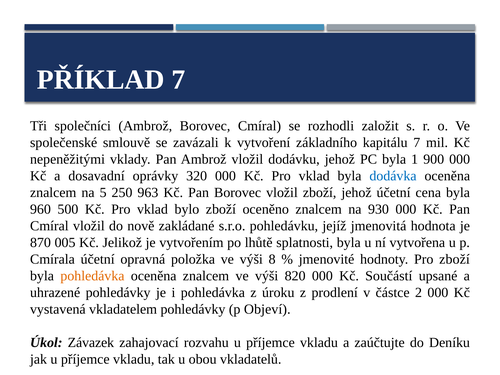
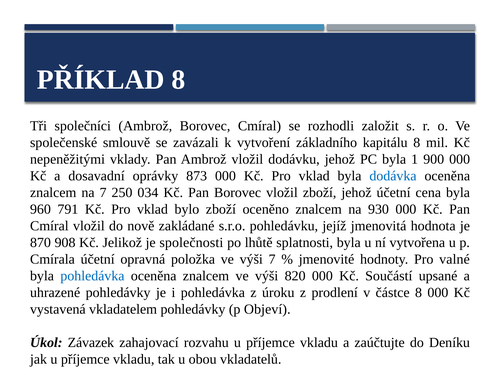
PŘÍKLAD 7: 7 -> 8
kapitálu 7: 7 -> 8
320: 320 -> 873
na 5: 5 -> 7
963: 963 -> 034
500: 500 -> 791
005: 005 -> 908
vytvořením: vytvořením -> společnosti
výši 8: 8 -> 7
Pro zboží: zboží -> valné
pohledávka at (92, 276) colour: orange -> blue
částce 2: 2 -> 8
